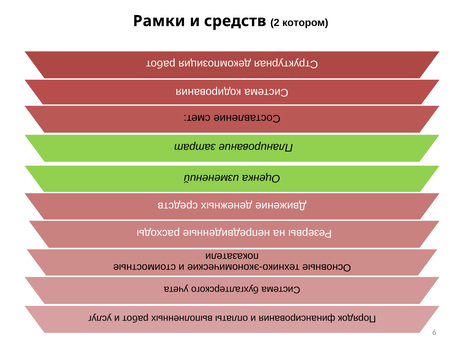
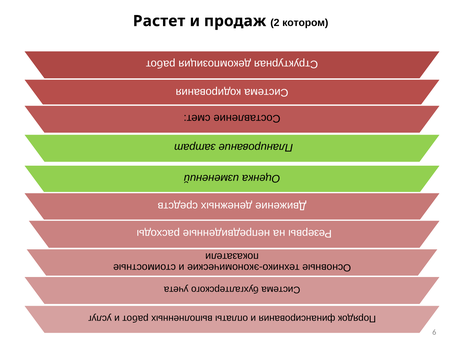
Рамки: Рамки -> Растет
средств: средств -> продаж
